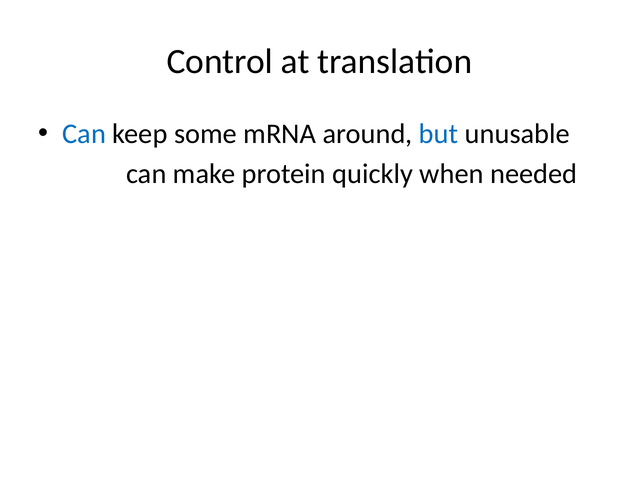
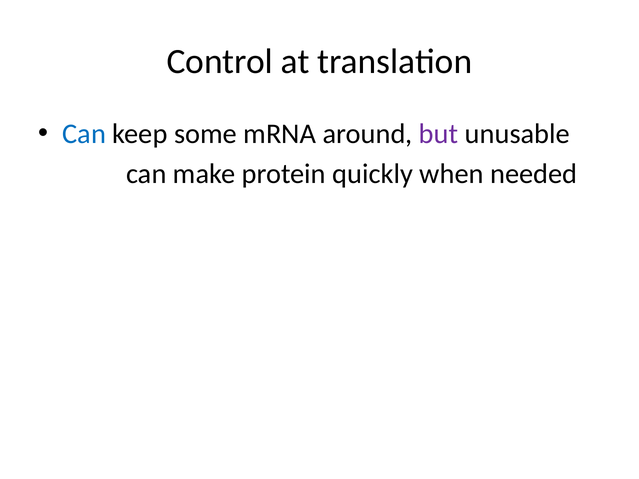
but colour: blue -> purple
